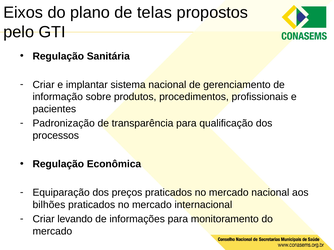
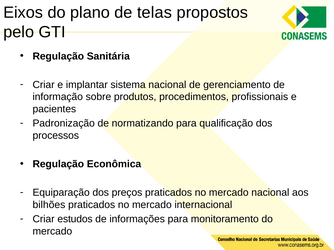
transparência: transparência -> normatizando
levando: levando -> estudos
